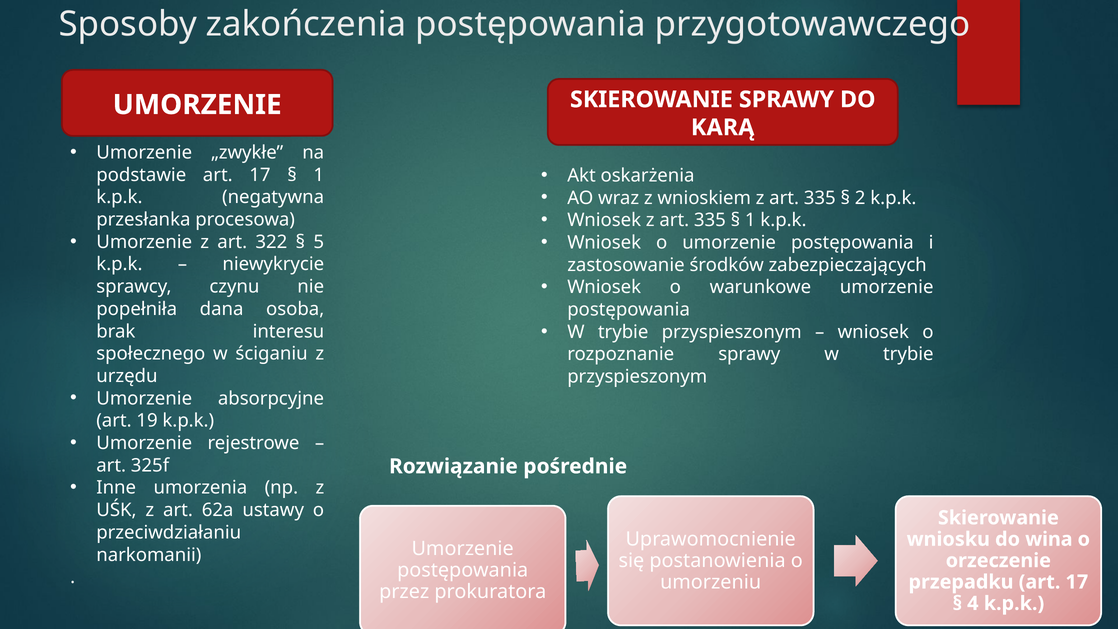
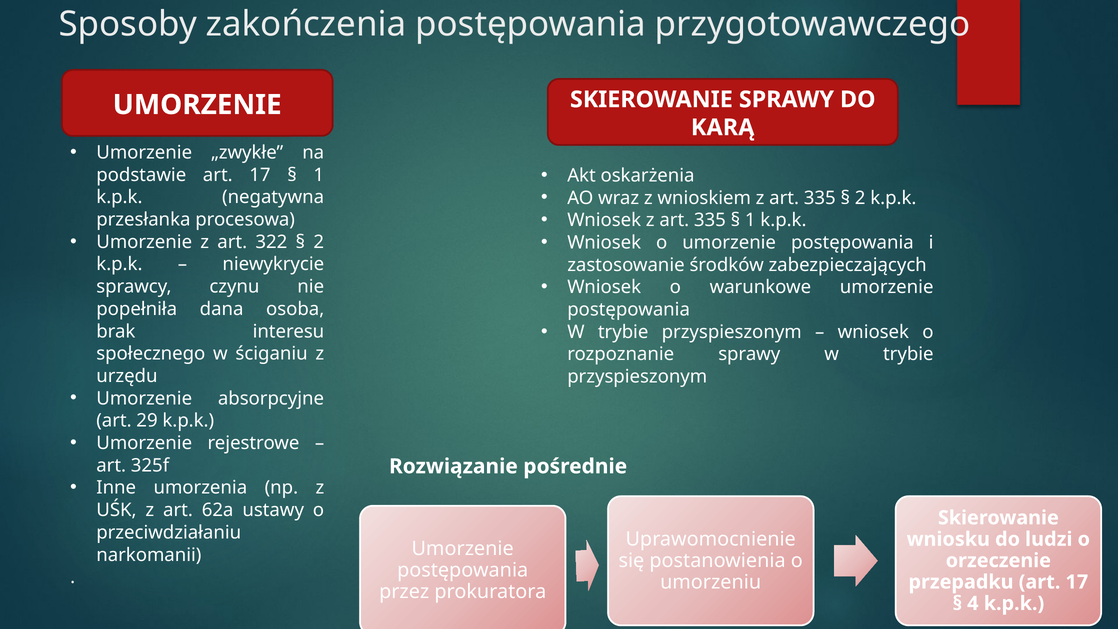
5 at (319, 242): 5 -> 2
19: 19 -> 29
wina: wina -> ludzi
